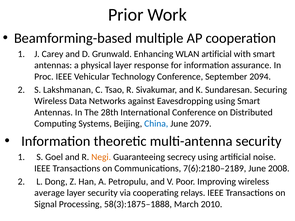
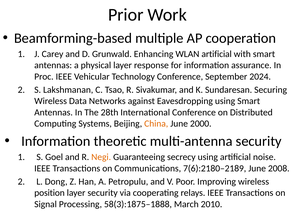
2094: 2094 -> 2024
China colour: blue -> orange
2079: 2079 -> 2000
average: average -> position
